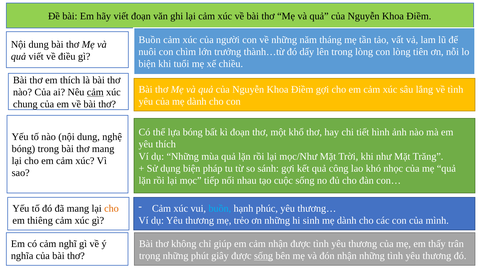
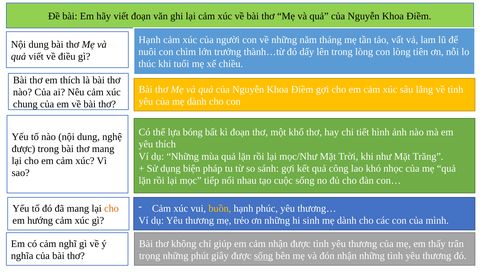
Buồn at (150, 40): Buồn -> Hạnh
biện at (147, 64): biện -> thúc
cảm at (95, 92) underline: present -> none
bóng at (23, 149): bóng -> được
buồn at (220, 209) colour: light blue -> yellow
thiêng: thiêng -> hướng
